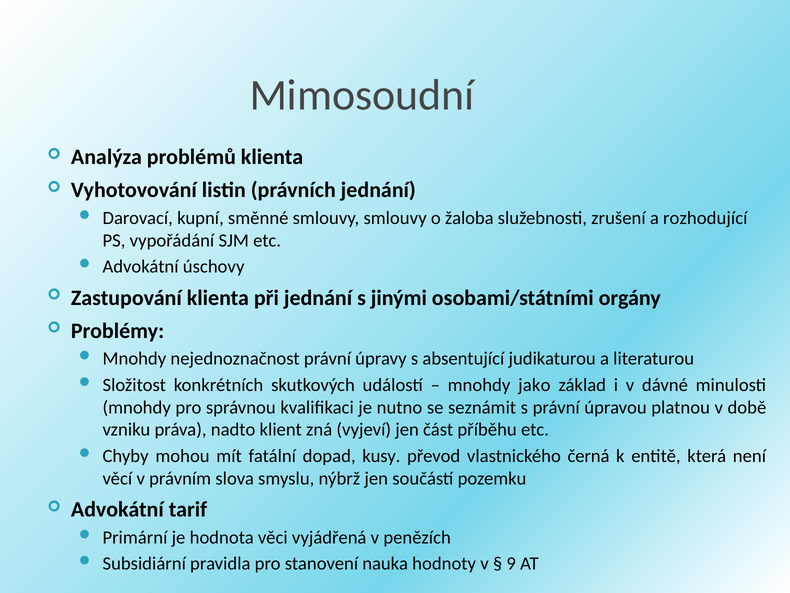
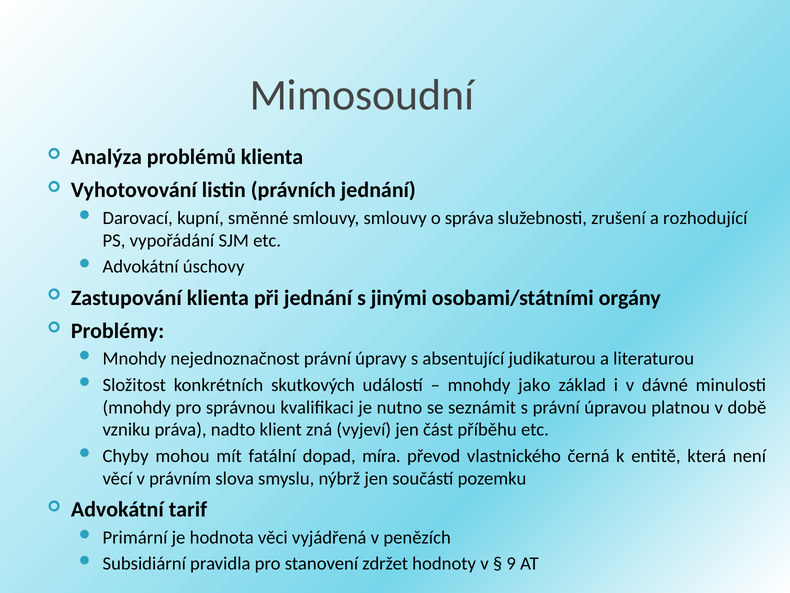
žaloba: žaloba -> správa
kusy: kusy -> míra
nauka: nauka -> zdržet
